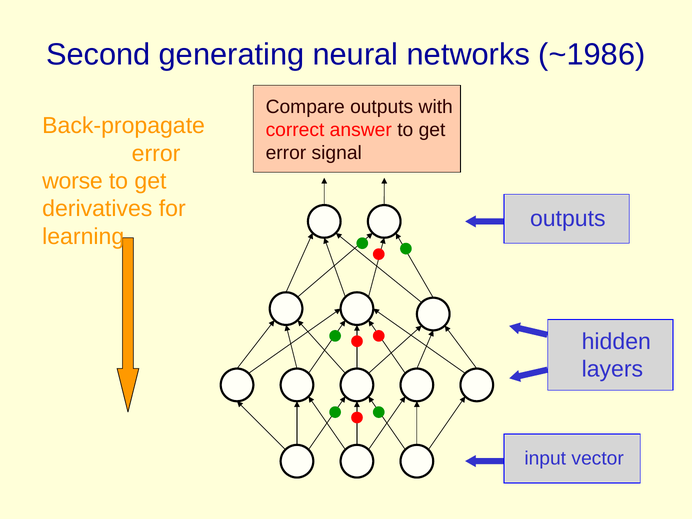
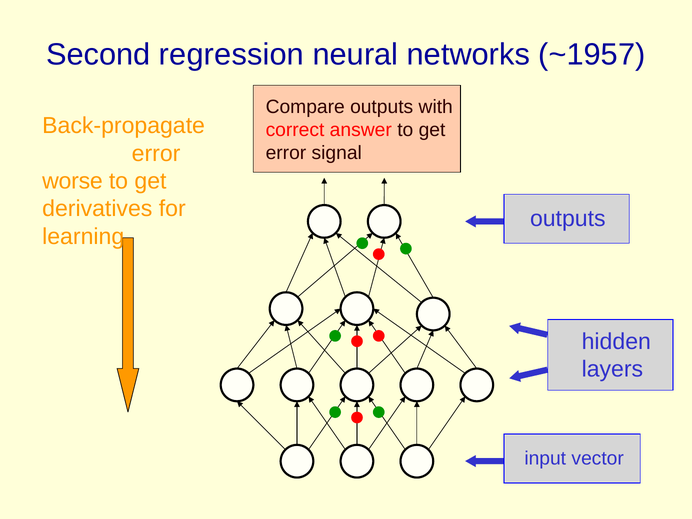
generating: generating -> regression
~1986: ~1986 -> ~1957
